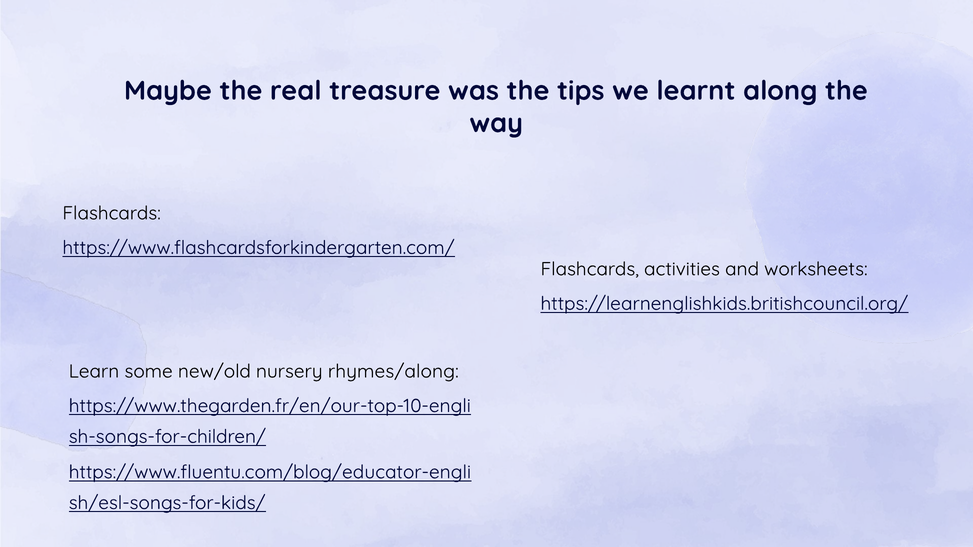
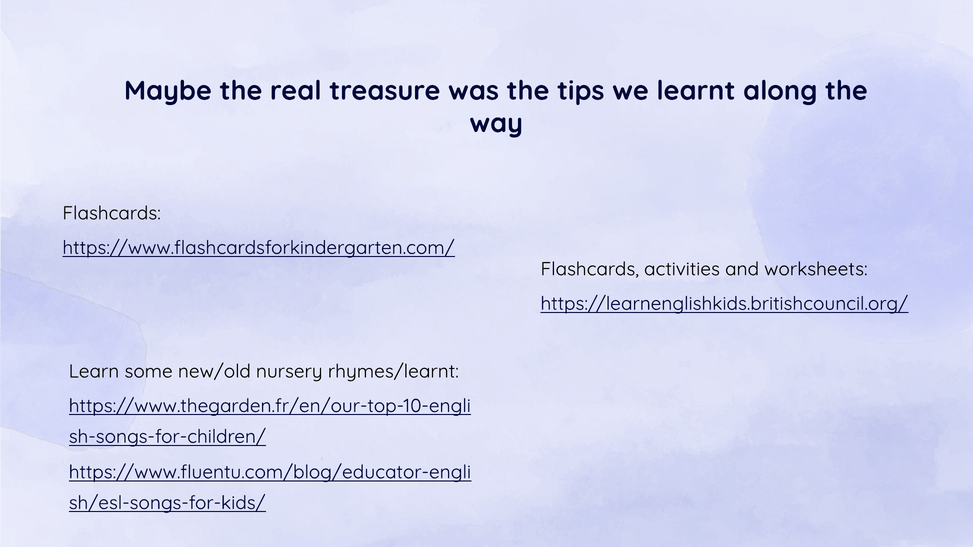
rhymes/along: rhymes/along -> rhymes/learnt
